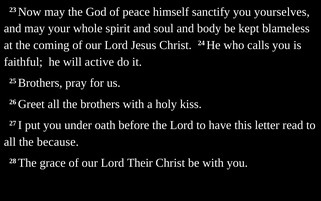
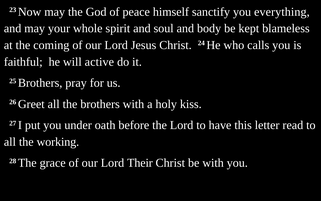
yourselves: yourselves -> everything
because: because -> working
